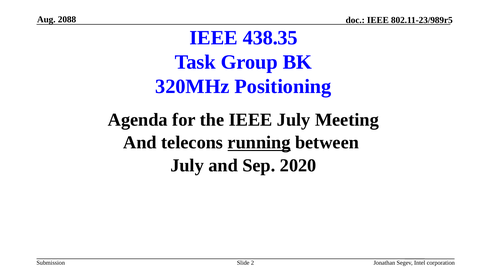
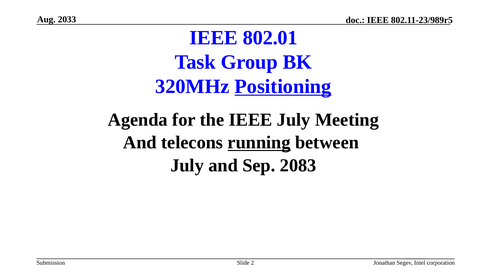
2088: 2088 -> 2033
438.35: 438.35 -> 802.01
Positioning underline: none -> present
2020: 2020 -> 2083
